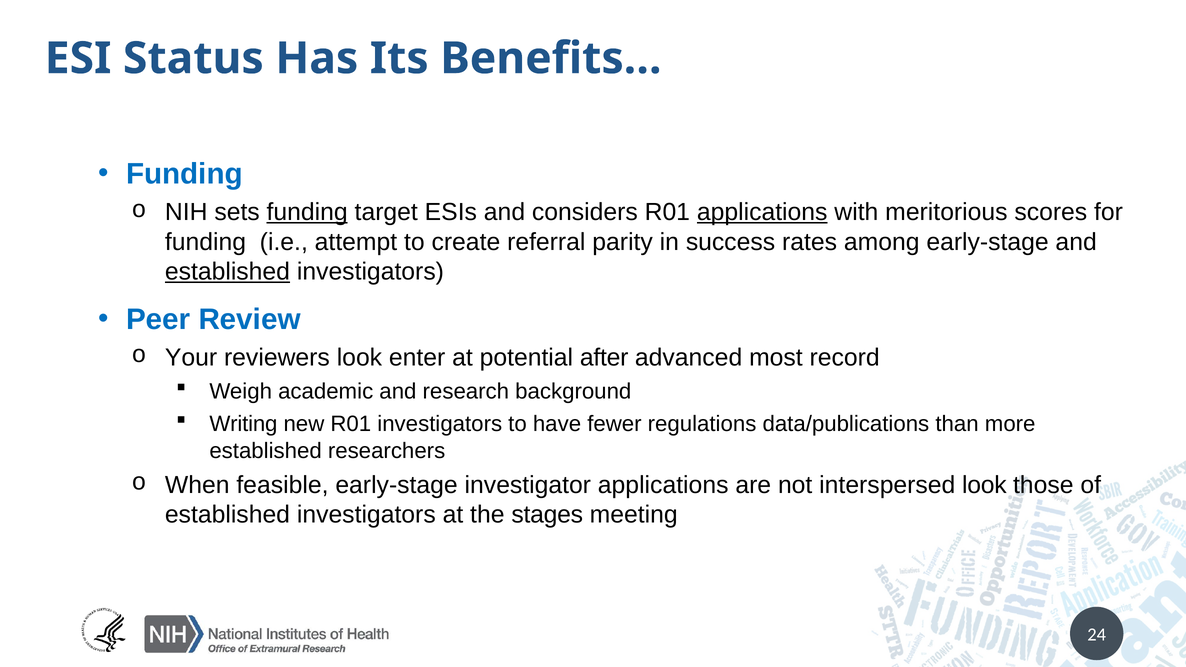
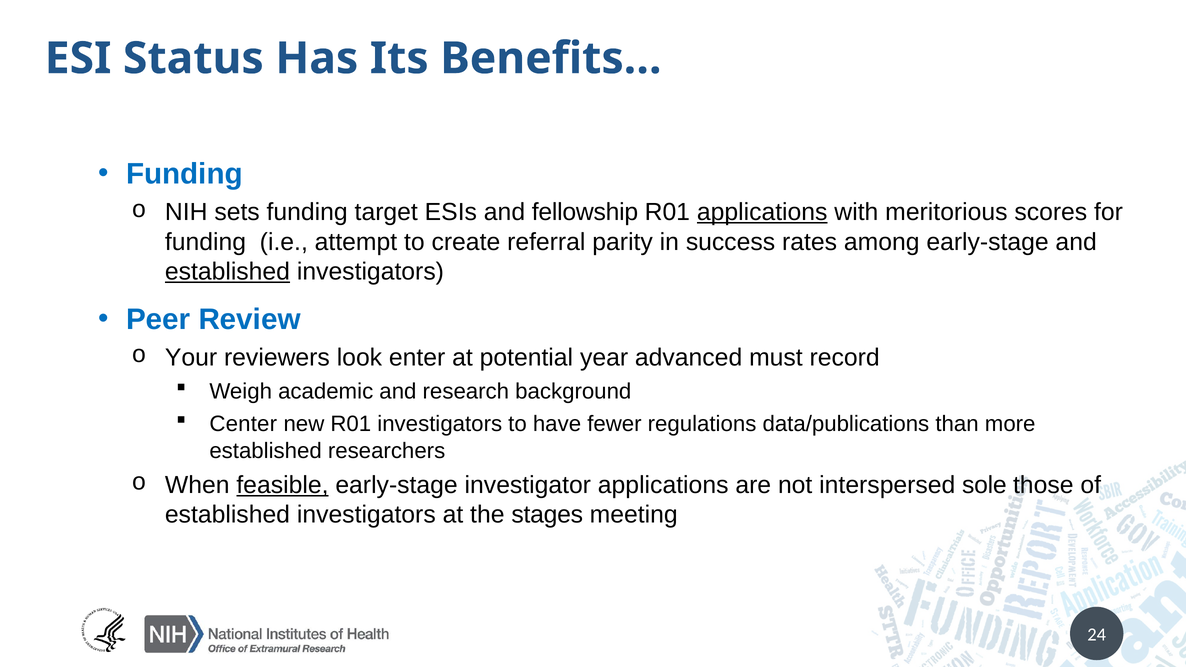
funding at (307, 212) underline: present -> none
considers: considers -> fellowship
after: after -> year
most: most -> must
Writing: Writing -> Center
feasible underline: none -> present
interspersed look: look -> sole
